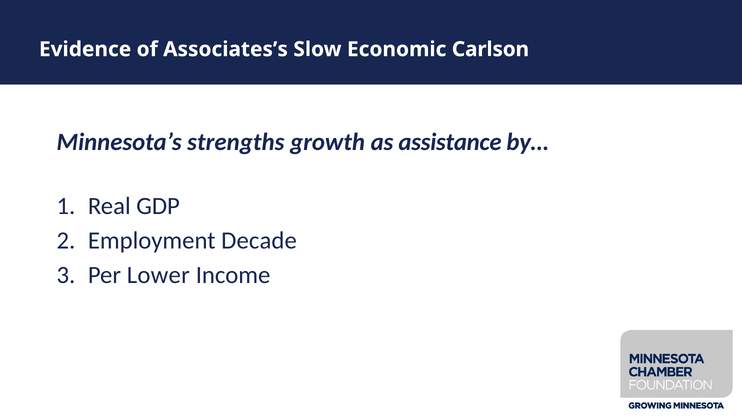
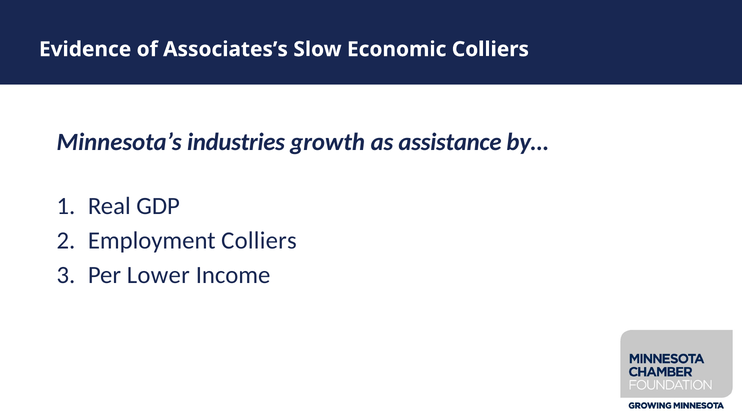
Economic Carlson: Carlson -> Colliers
strengths: strengths -> industries
Employment Decade: Decade -> Colliers
